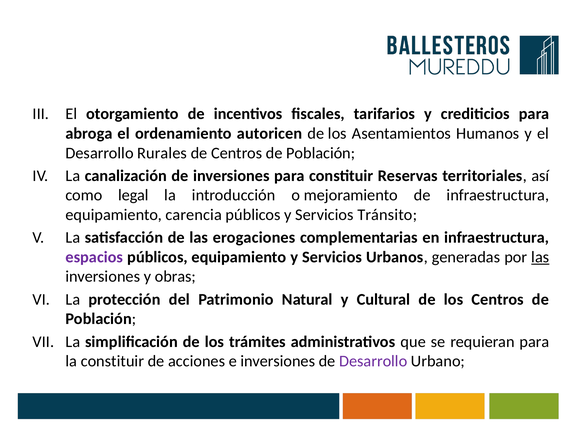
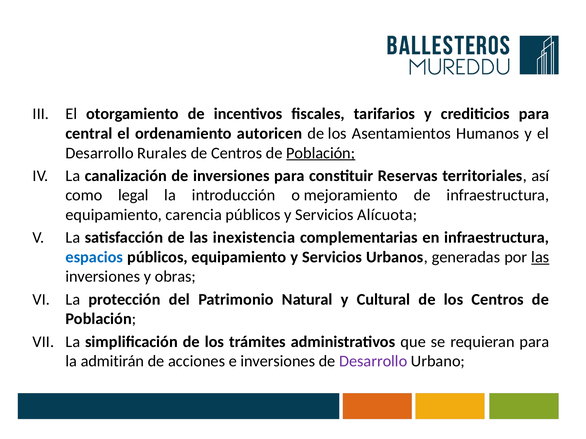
abroga: abroga -> central
Población at (321, 153) underline: none -> present
Tránsito: Tránsito -> Alícuota
erogaciones: erogaciones -> inexistencia
espacios colour: purple -> blue
la constituir: constituir -> admitirán
